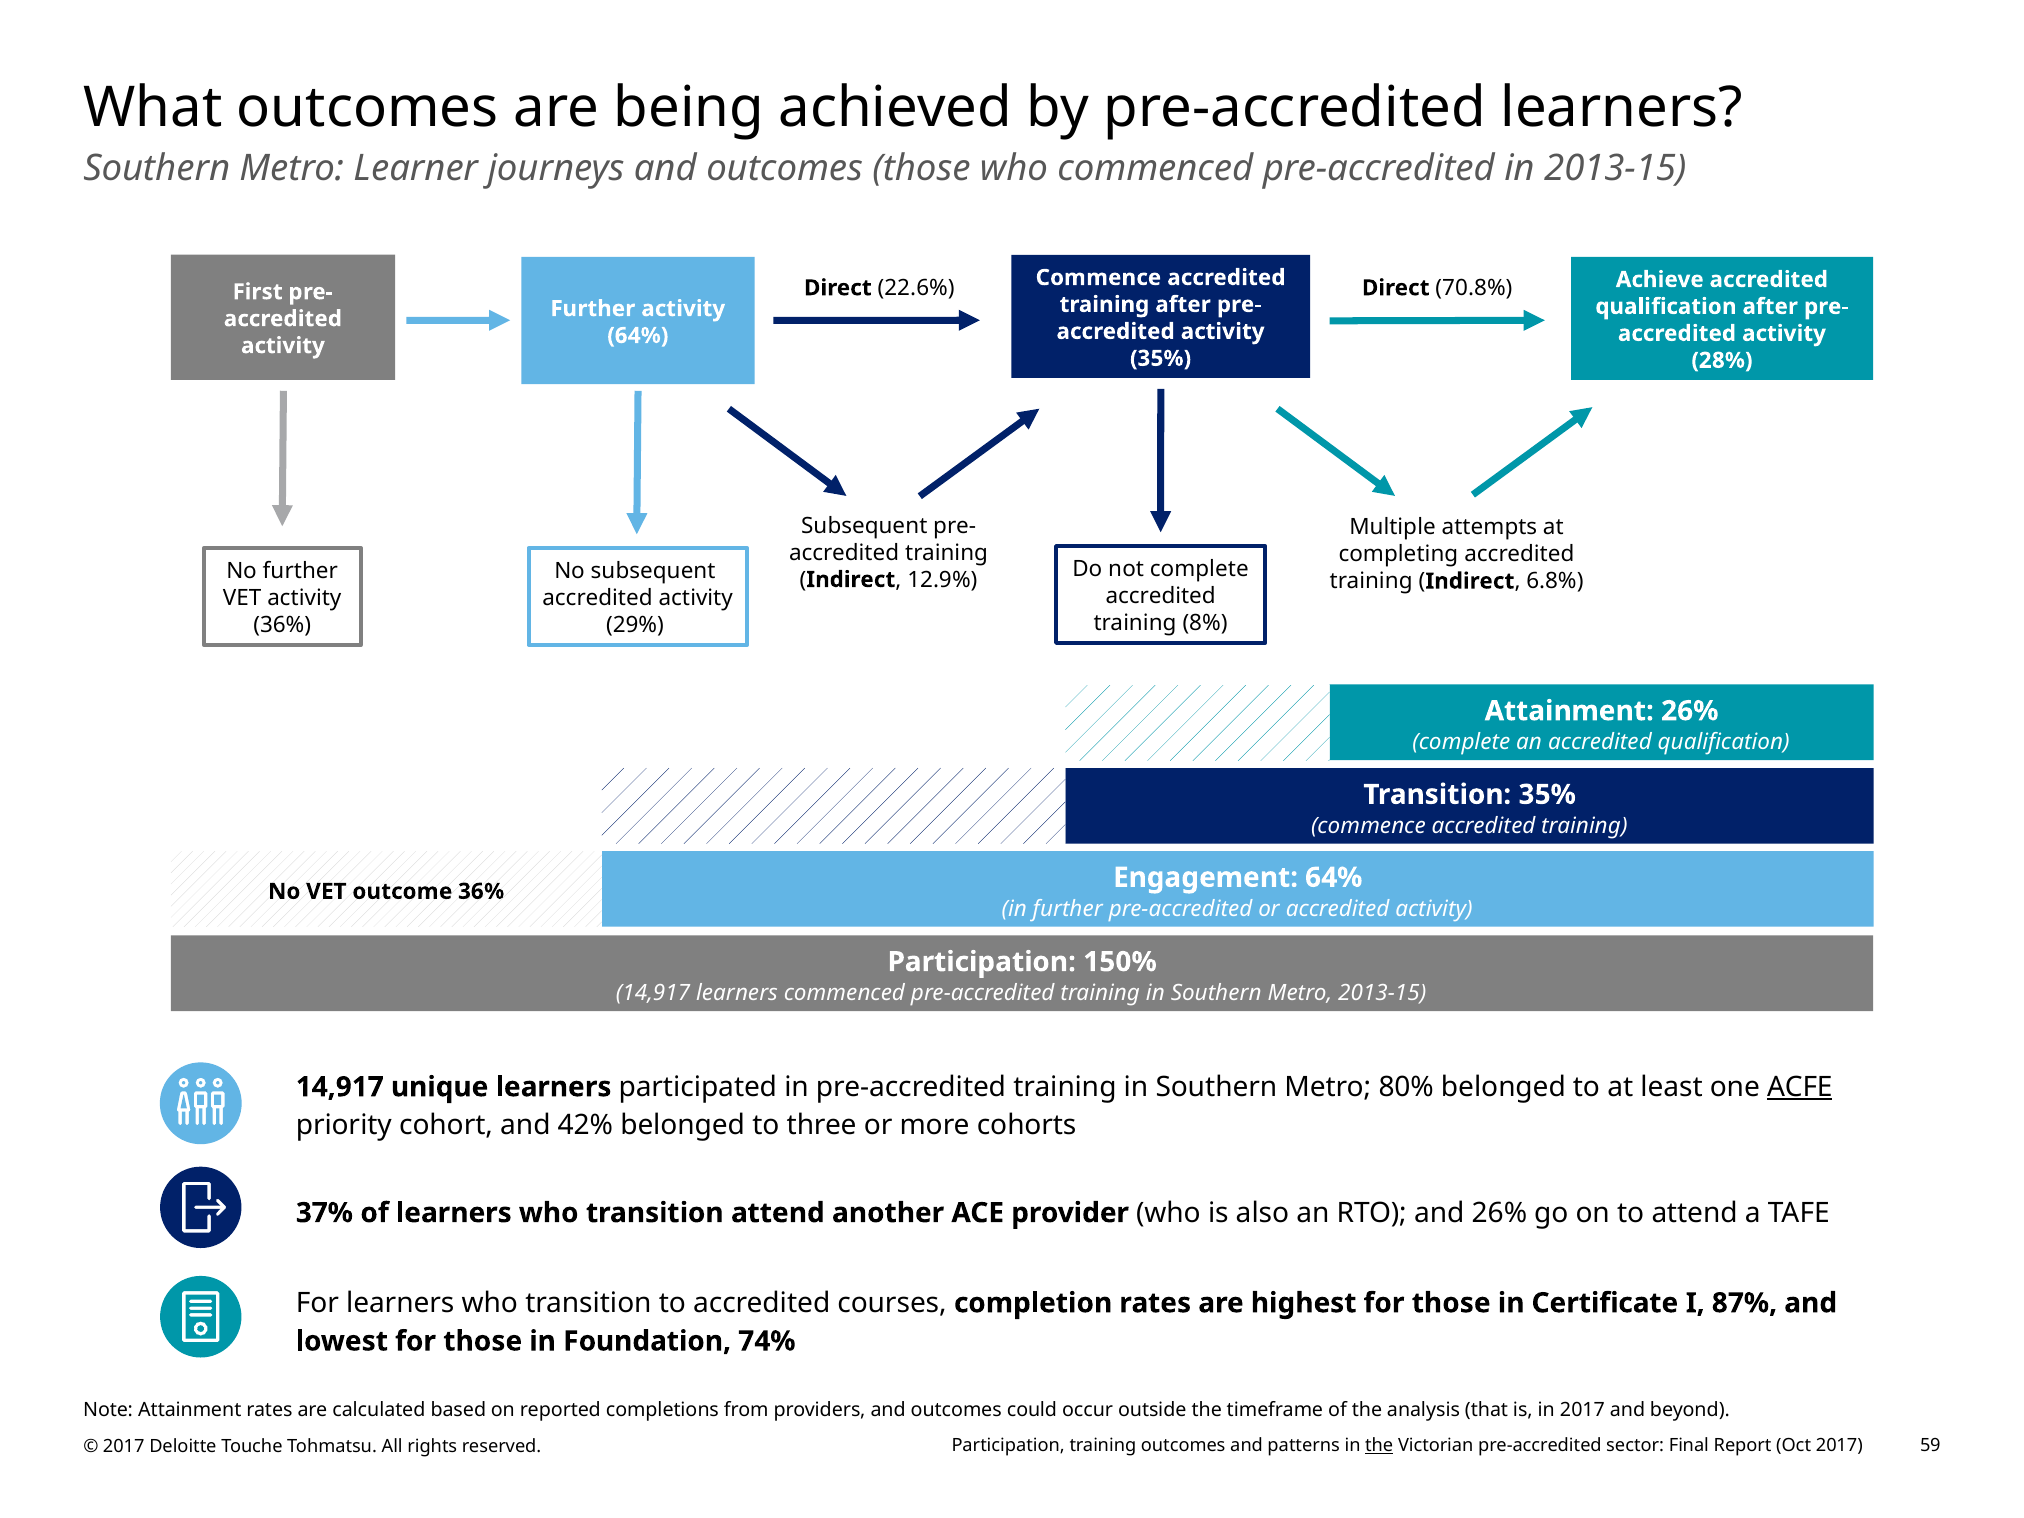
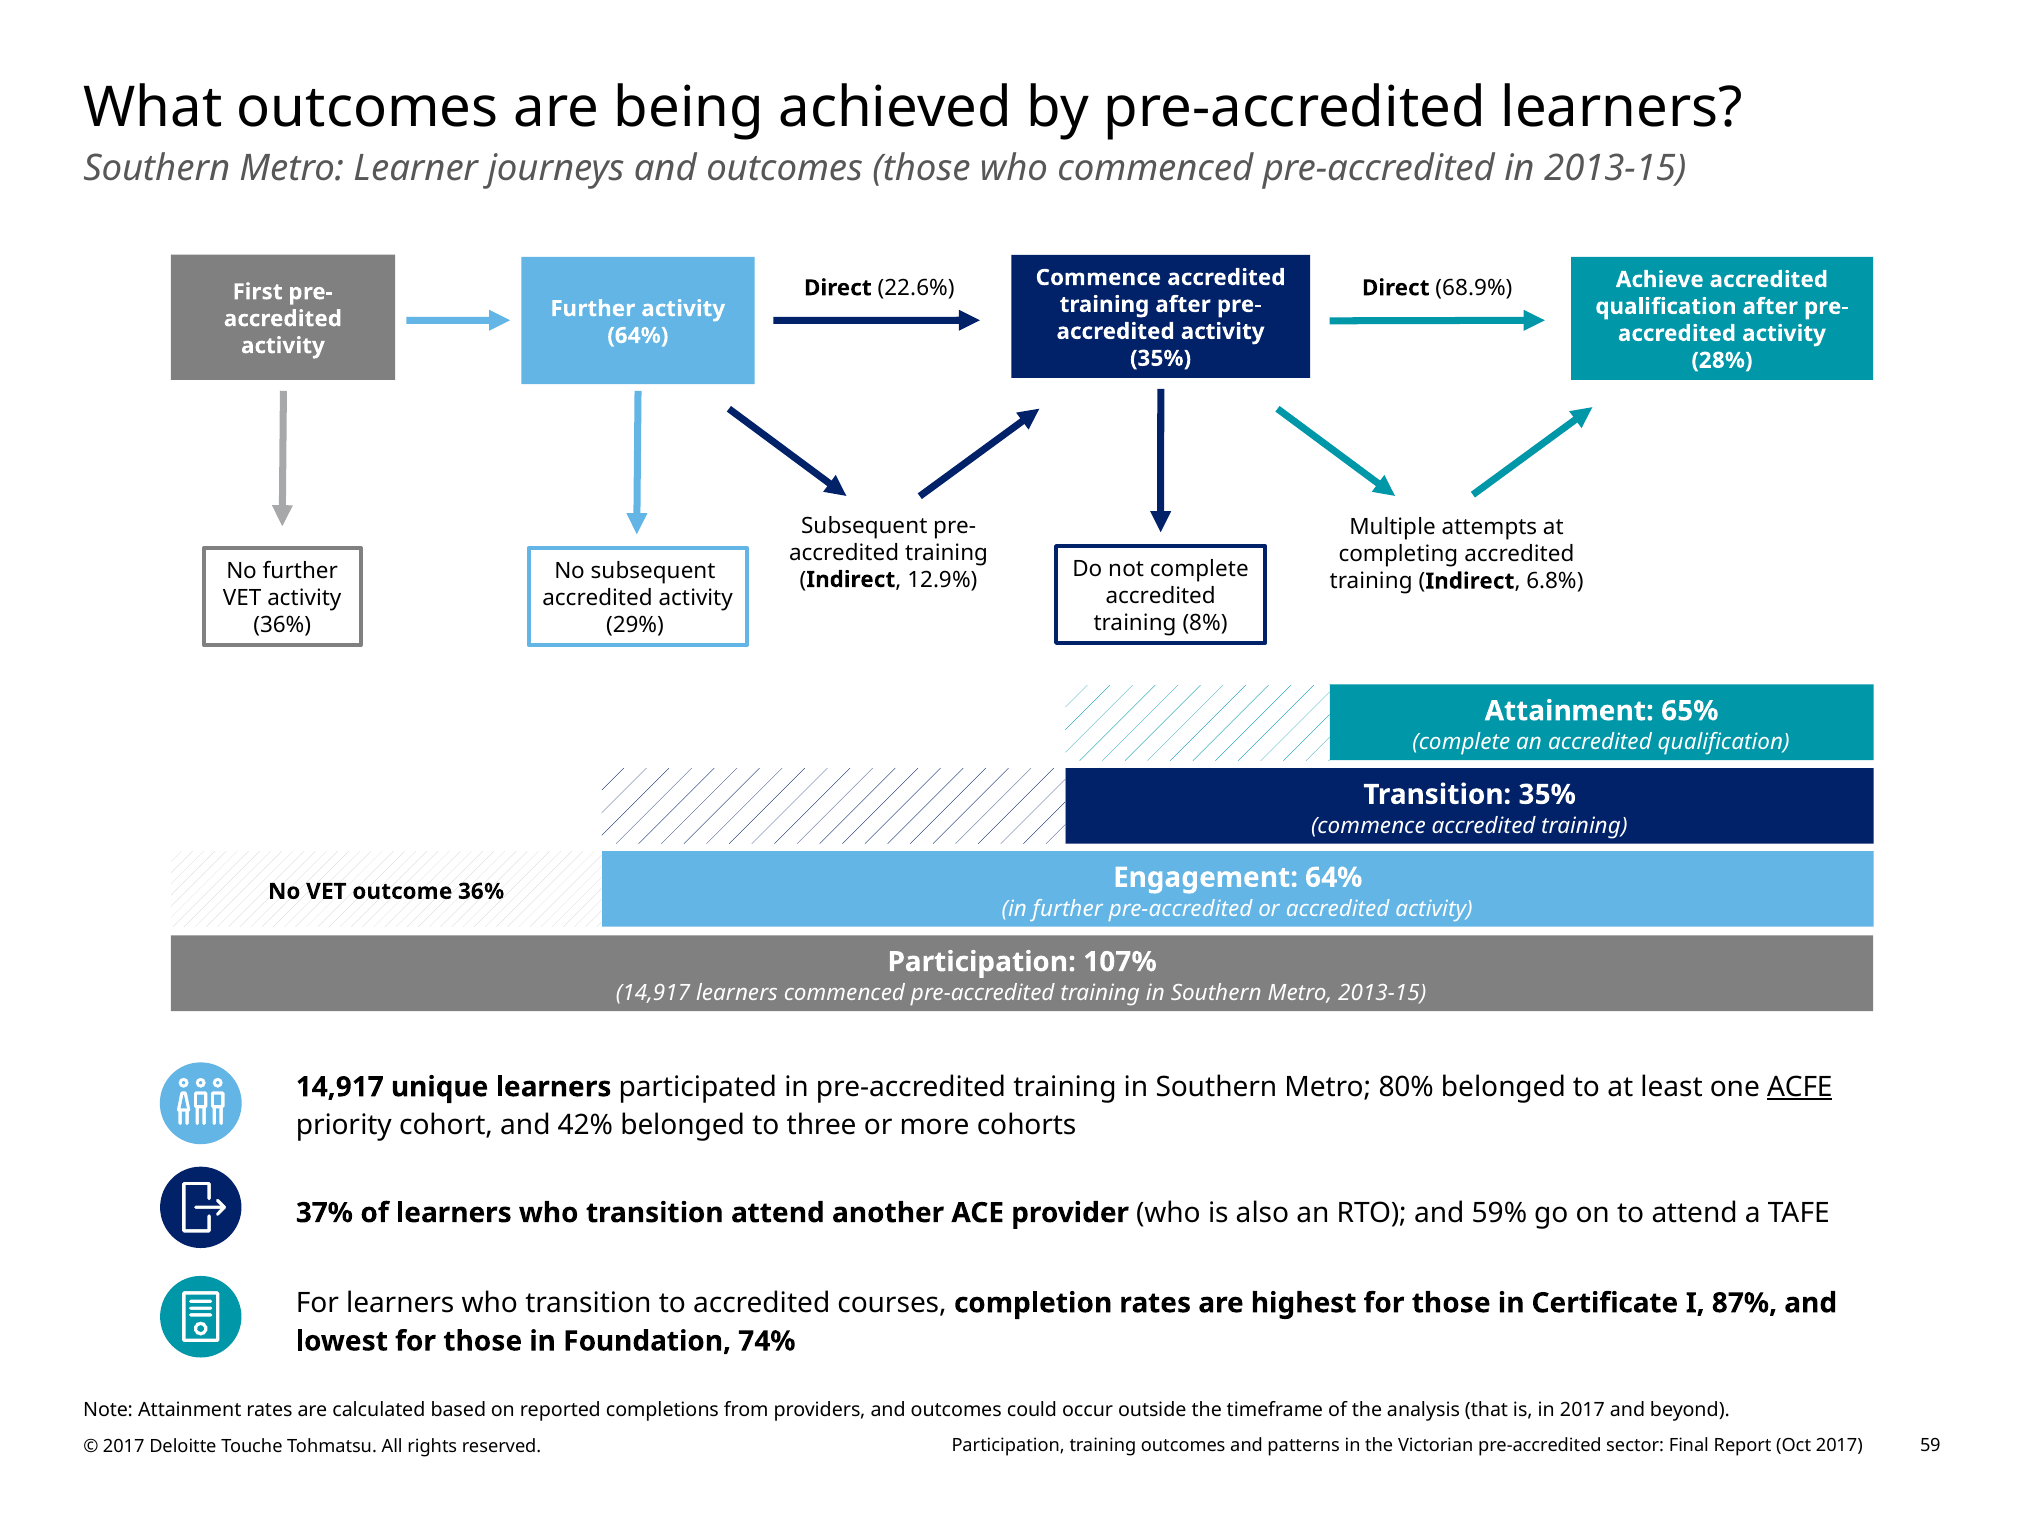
70.8%: 70.8% -> 68.9%
Attainment 26%: 26% -> 65%
150%: 150% -> 107%
and 26%: 26% -> 59%
the at (1379, 1446) underline: present -> none
